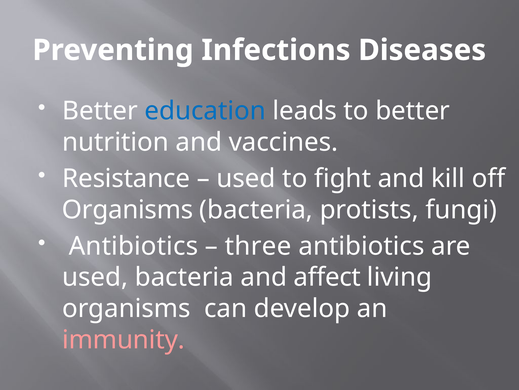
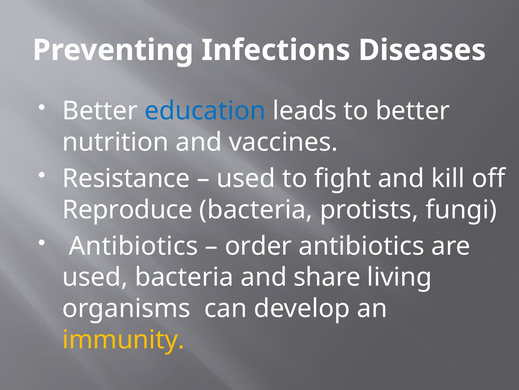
Organisms at (128, 209): Organisms -> Reproduce
three: three -> order
affect: affect -> share
immunity colour: pink -> yellow
